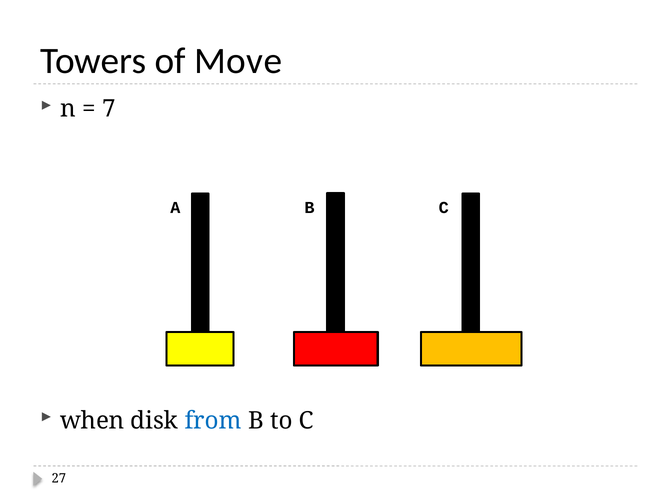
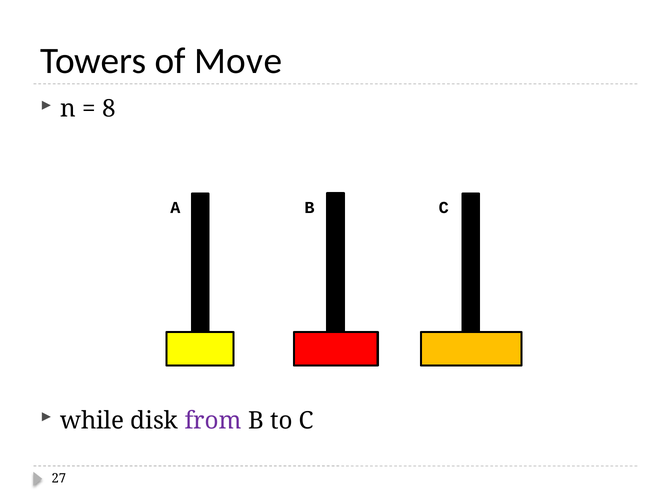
7: 7 -> 8
when: when -> while
from colour: blue -> purple
